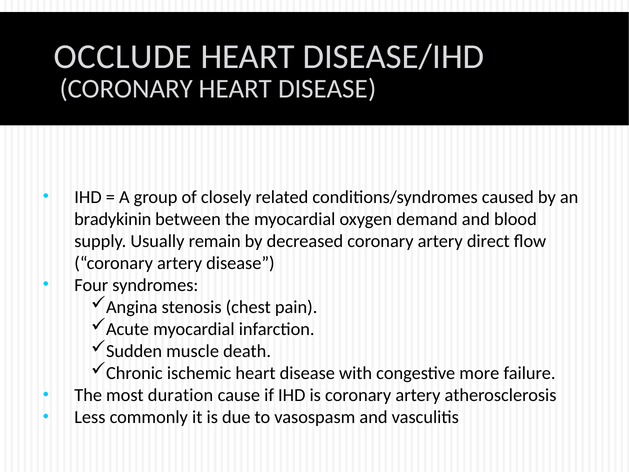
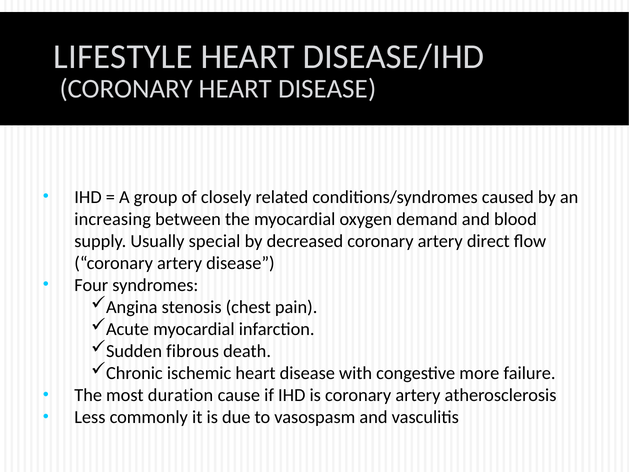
OCCLUDE: OCCLUDE -> LIFESTYLE
bradykinin: bradykinin -> increasing
remain: remain -> special
muscle: muscle -> fibrous
